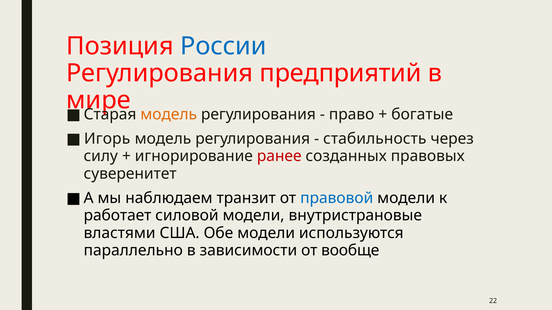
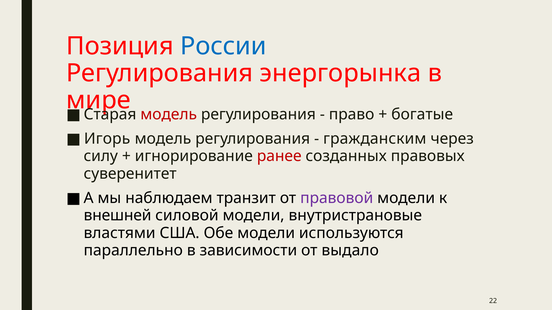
предприятий: предприятий -> энергорынка
модель at (169, 114) colour: orange -> red
стабильность: стабильность -> гражданским
правовой colour: blue -> purple
работает: работает -> внешней
вообще: вообще -> выдало
